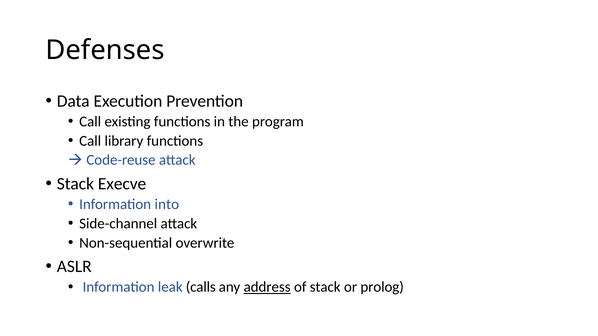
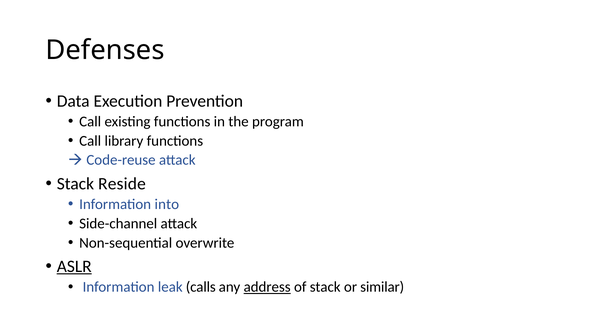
Execve: Execve -> Reside
ASLR underline: none -> present
prolog: prolog -> similar
